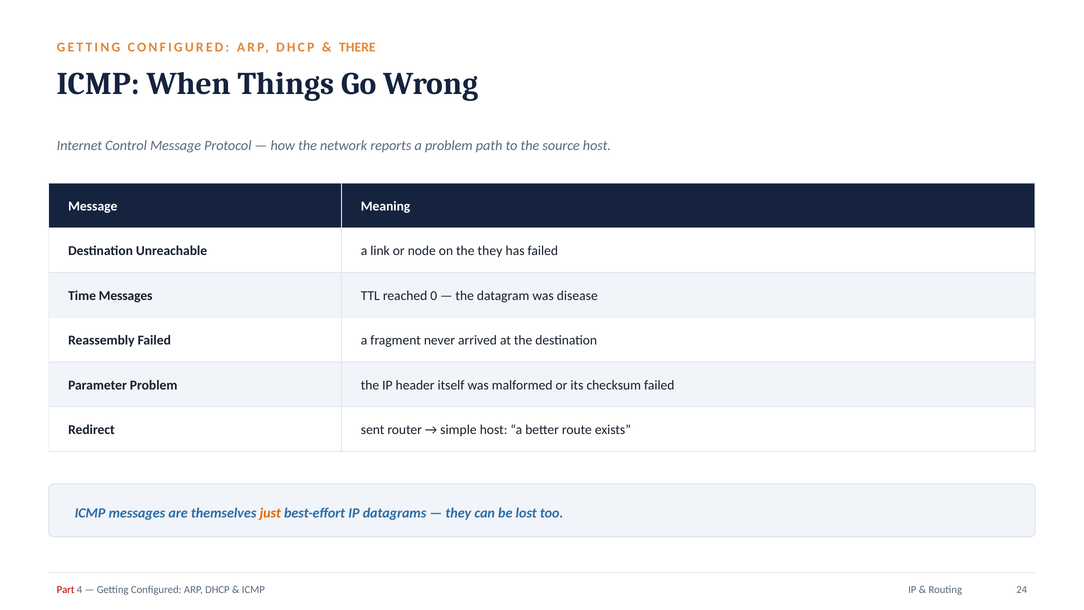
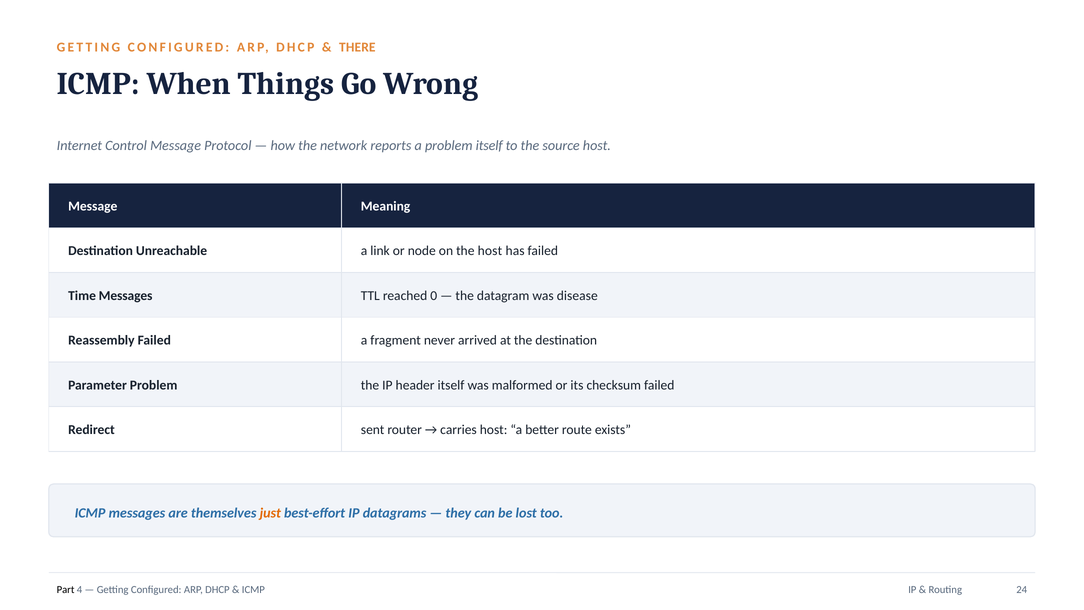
problem path: path -> itself
the they: they -> host
simple: simple -> carries
Part colour: red -> black
